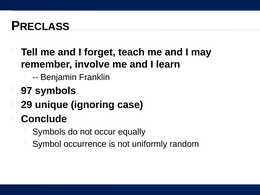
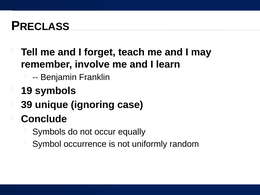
97: 97 -> 19
29: 29 -> 39
